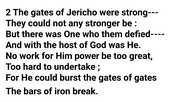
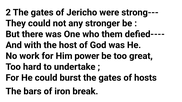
of gates: gates -> hosts
